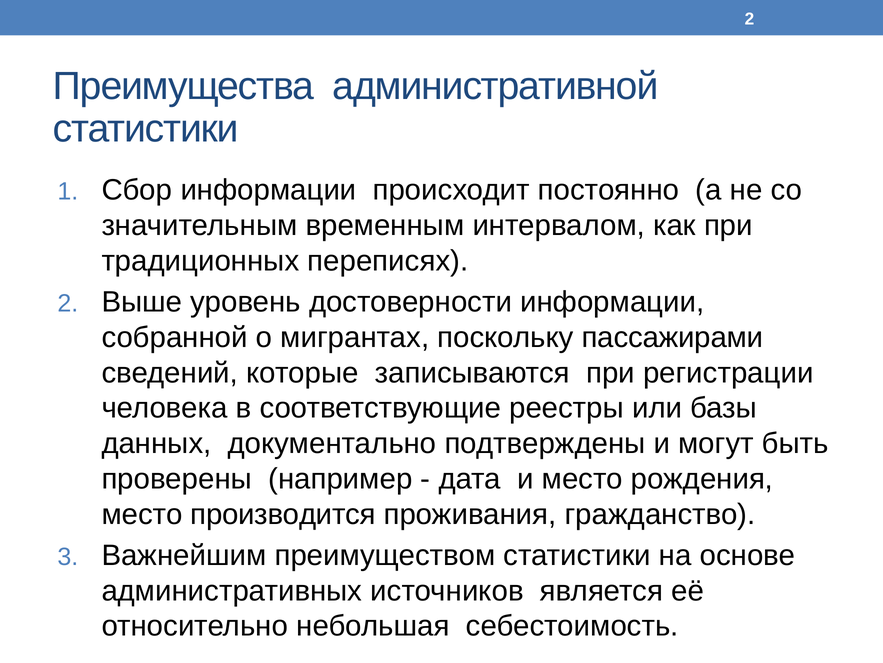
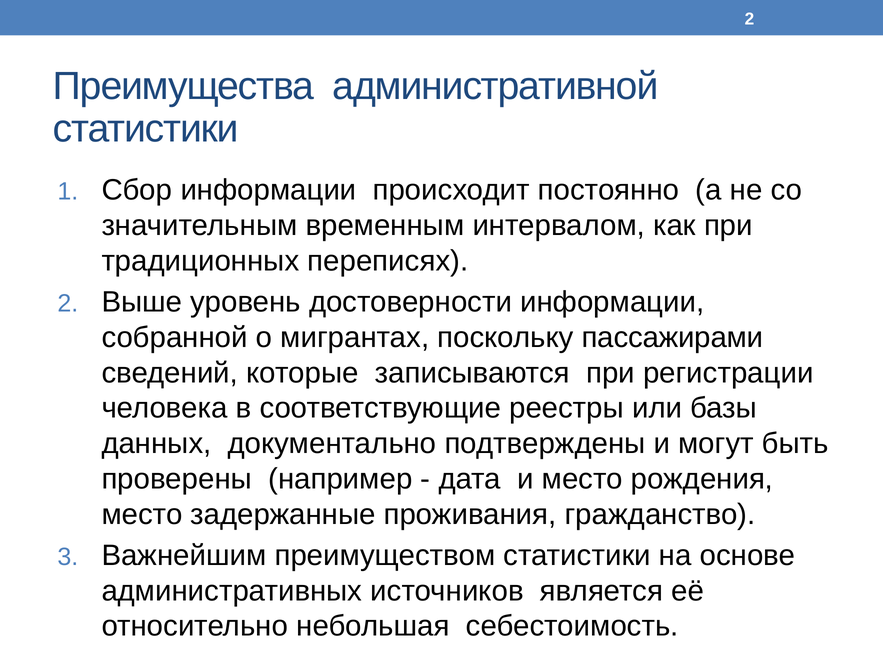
производится: производится -> задержанные
